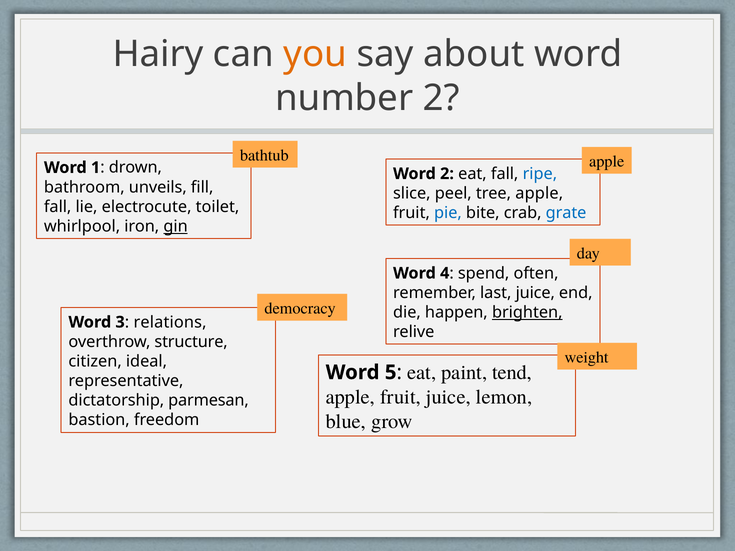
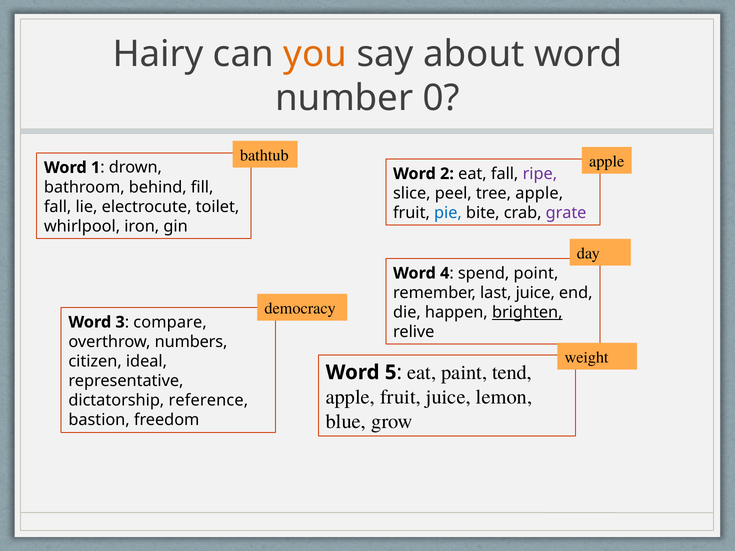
number 2: 2 -> 0
ripe colour: blue -> purple
unveils: unveils -> behind
grate colour: blue -> purple
gin underline: present -> none
often: often -> point
relations: relations -> compare
structure: structure -> numbers
parmesan: parmesan -> reference
